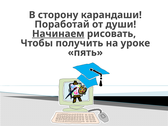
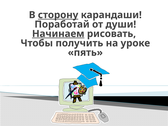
сторону underline: none -> present
